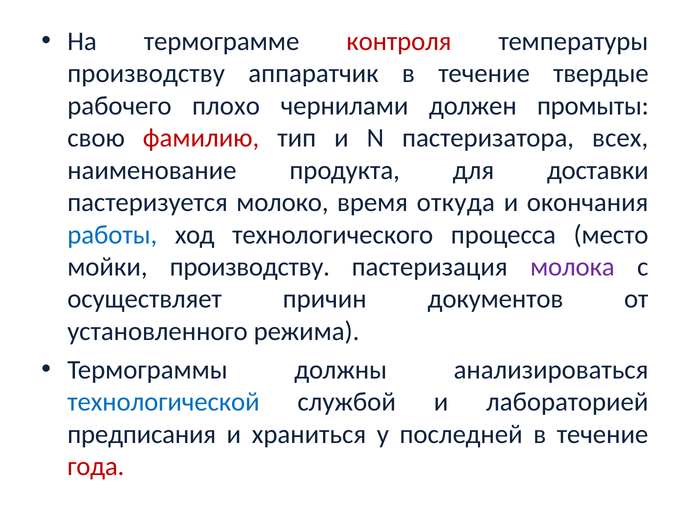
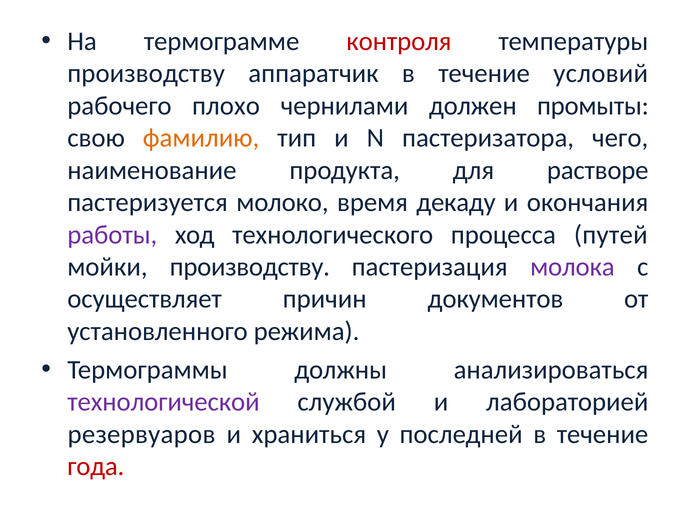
твердые: твердые -> условий
фамилию colour: red -> orange
всех: всех -> чего
доставки: доставки -> растворе
откуда: откуда -> декаду
работы colour: blue -> purple
место: место -> путей
технологической colour: blue -> purple
предписания: предписания -> резервуаров
